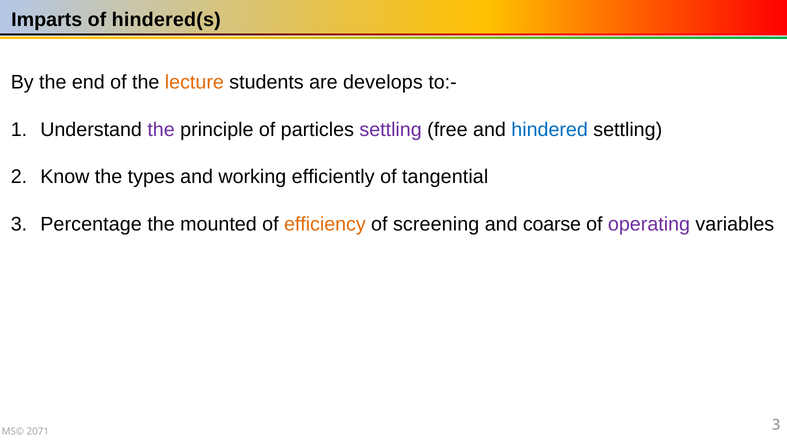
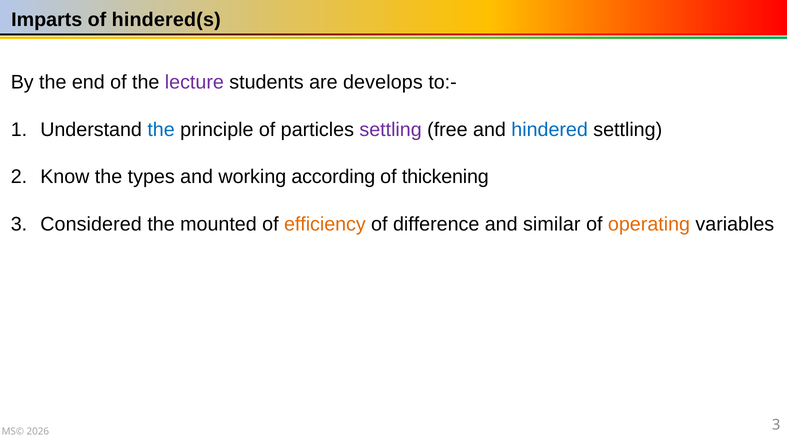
lecture colour: orange -> purple
the at (161, 130) colour: purple -> blue
efficiently: efficiently -> according
tangential: tangential -> thickening
Percentage: Percentage -> Considered
screening: screening -> difference
coarse: coarse -> similar
operating colour: purple -> orange
2071: 2071 -> 2026
